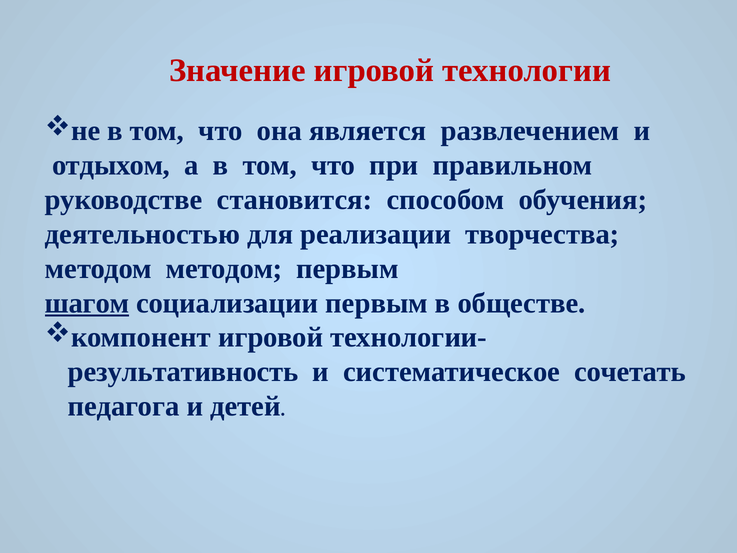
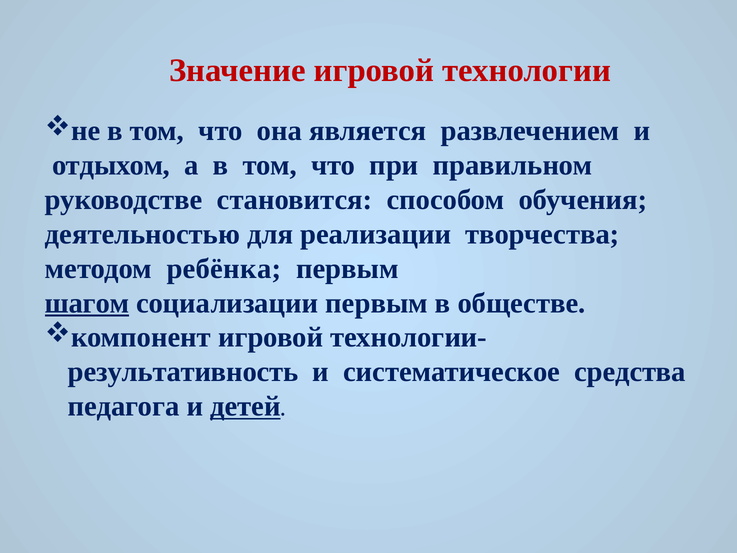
методом методом: методом -> ребёнка
сочетать: сочетать -> средства
детей underline: none -> present
